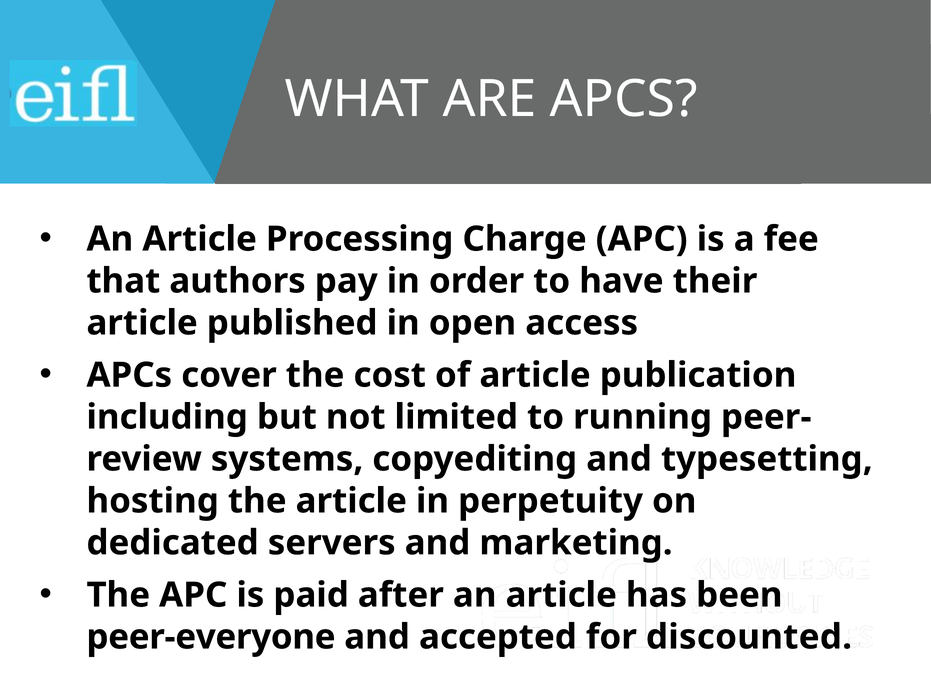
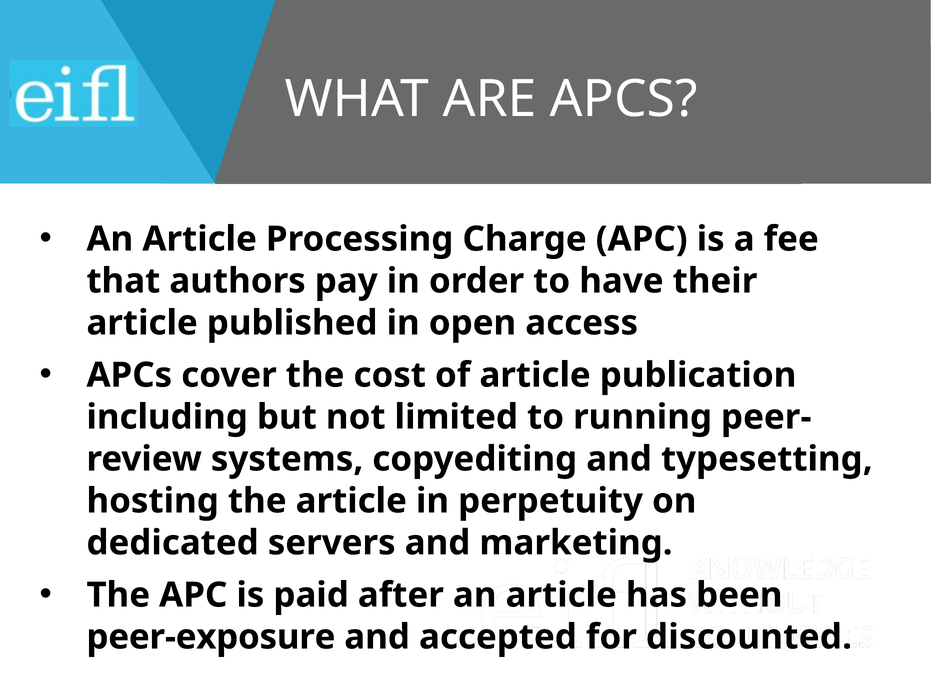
peer-everyone: peer-everyone -> peer-exposure
